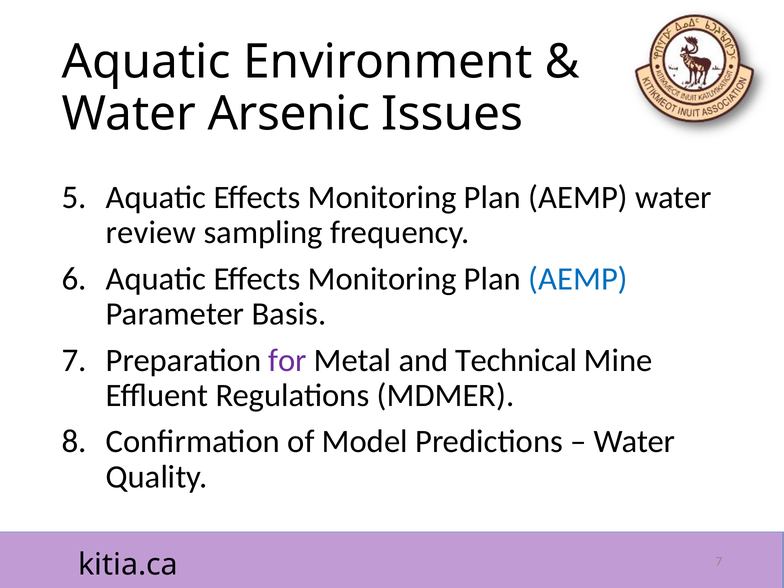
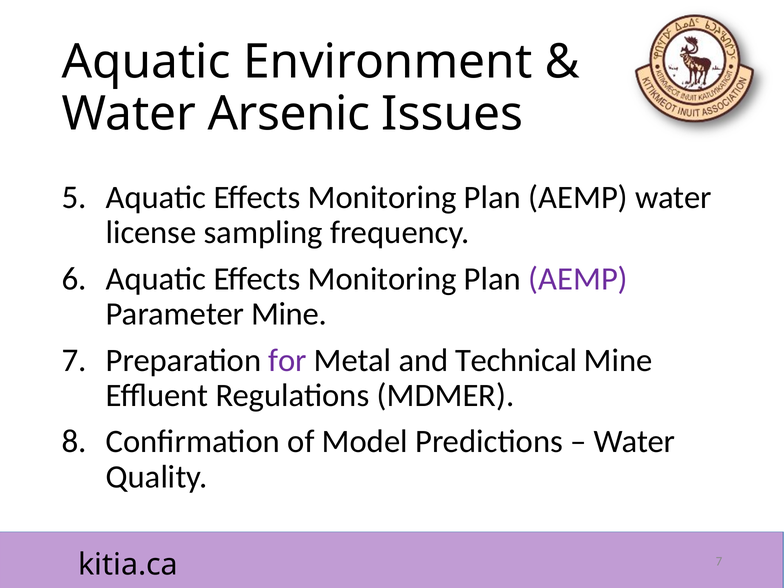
review: review -> license
AEMP at (578, 279) colour: blue -> purple
Parameter Basis: Basis -> Mine
